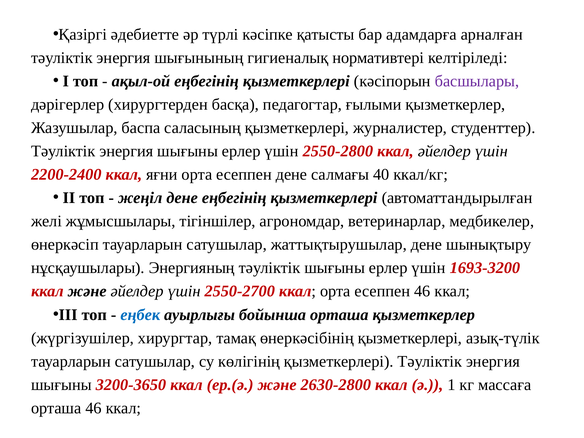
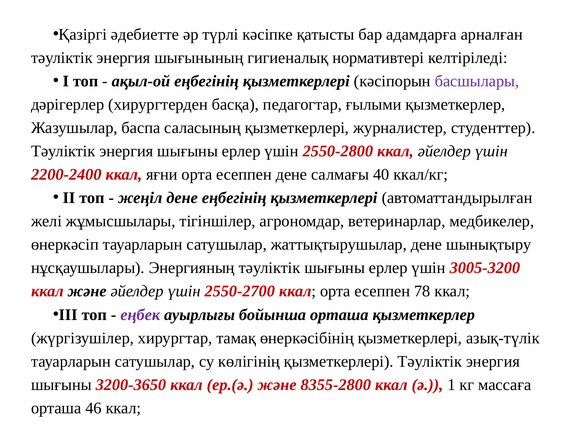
1693-3200: 1693-3200 -> 3005-3200
есеппен 46: 46 -> 78
еңбек colour: blue -> purple
2630-2800: 2630-2800 -> 8355-2800
